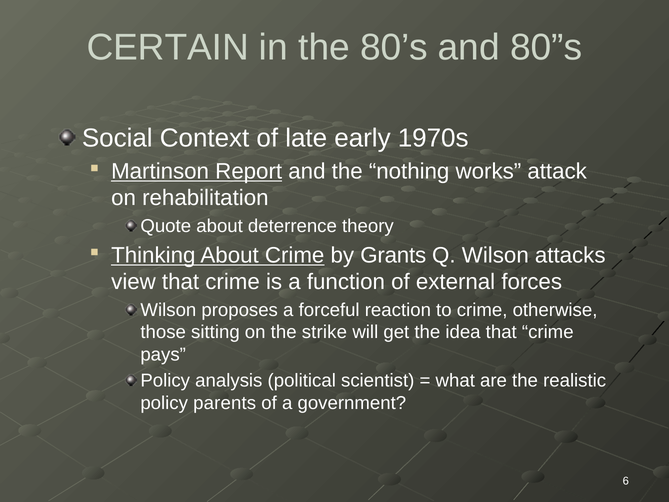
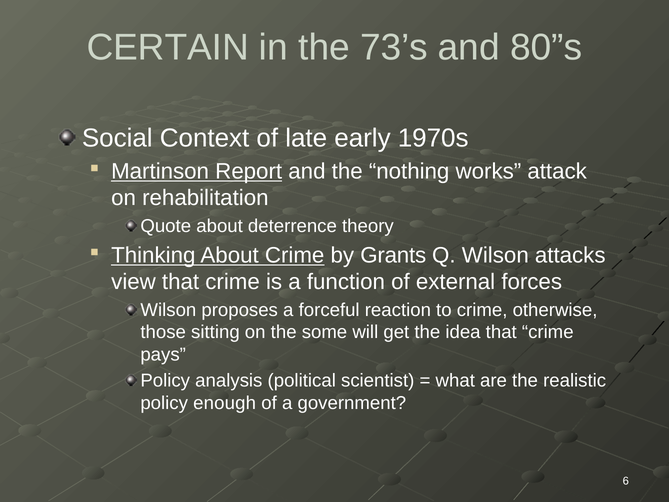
80’s: 80’s -> 73’s
strike: strike -> some
parents: parents -> enough
